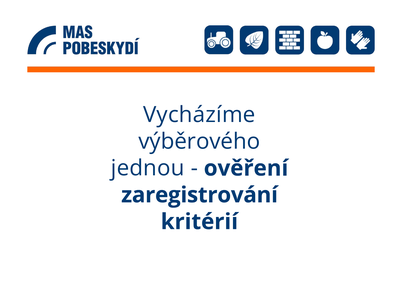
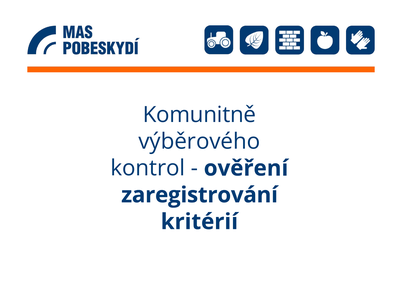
Vycházíme: Vycházíme -> Komunitně
jednou: jednou -> kontrol
